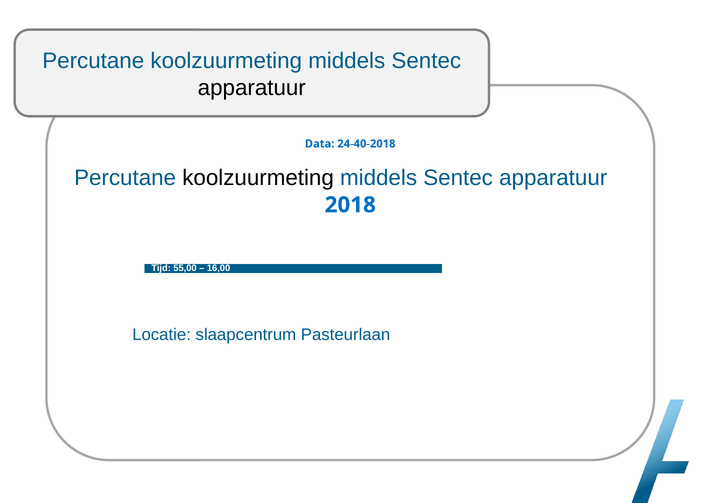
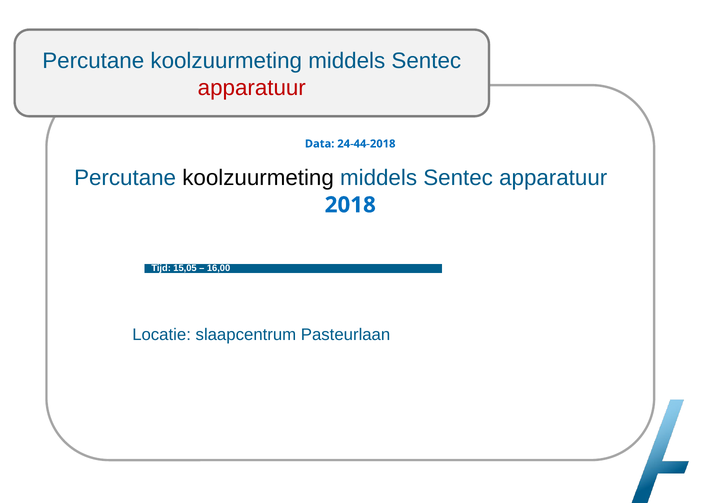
apparatuur at (252, 88) colour: black -> red
24-40-2018: 24-40-2018 -> 24-44-2018
55,00: 55,00 -> 15,05
